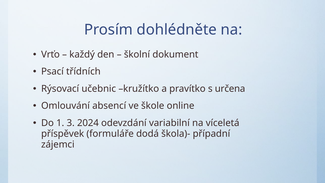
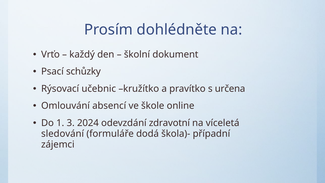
třídních: třídních -> schůzky
variabilní: variabilní -> zdravotní
příspěvek: příspěvek -> sledování
